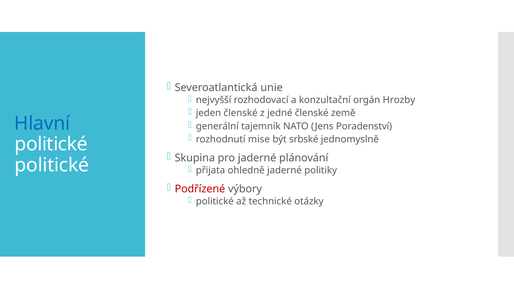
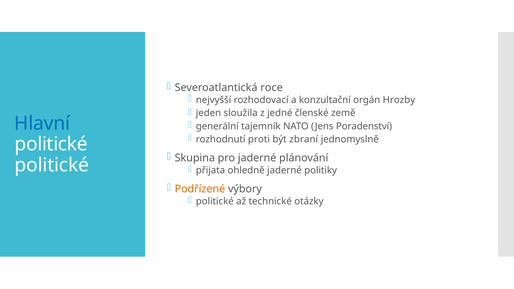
unie: unie -> roce
jeden členské: členské -> sloužila
mise: mise -> proti
srbské: srbské -> zbraní
Podřízené colour: red -> orange
